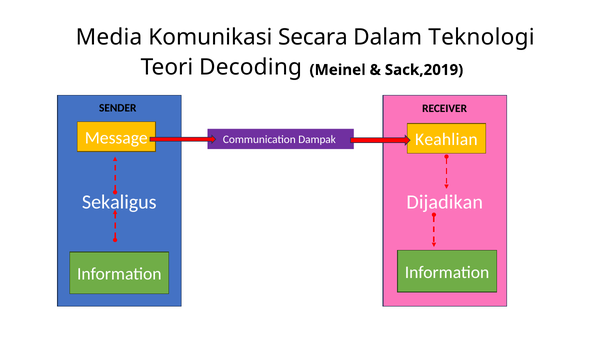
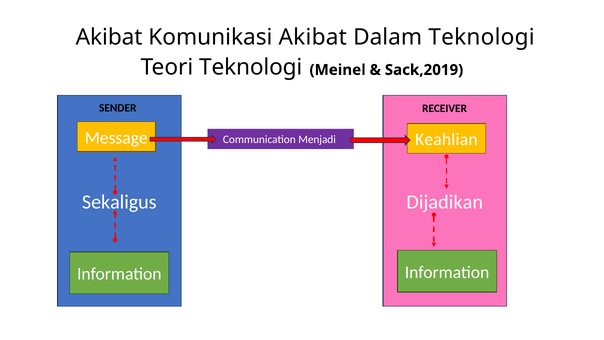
Media at (109, 37): Media -> Akibat
Komunikasi Secara: Secara -> Akibat
Teori Decoding: Decoding -> Teknologi
Dampak: Dampak -> Menjadi
